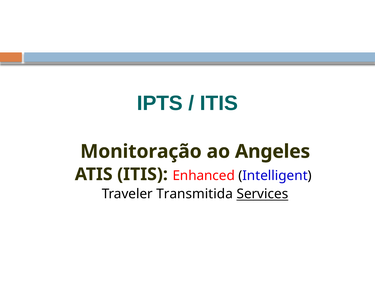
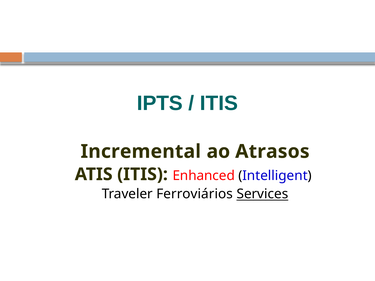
Monitoração: Monitoração -> Incremental
Angeles: Angeles -> Atrasos
Transmitida: Transmitida -> Ferroviários
